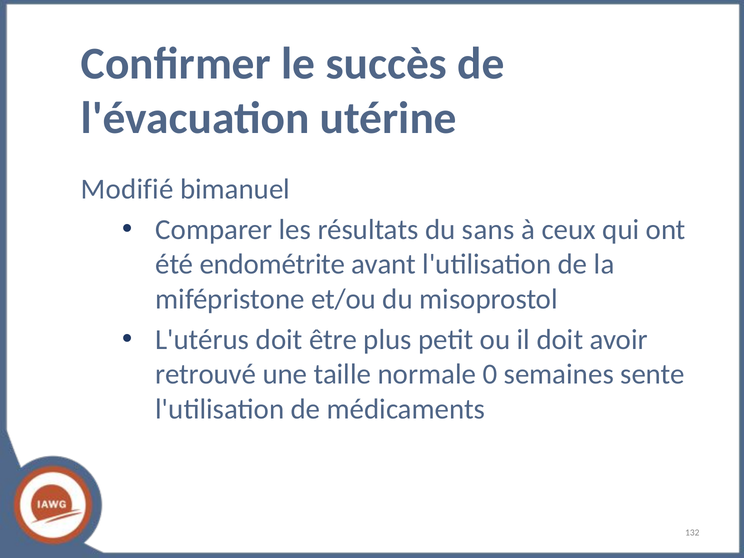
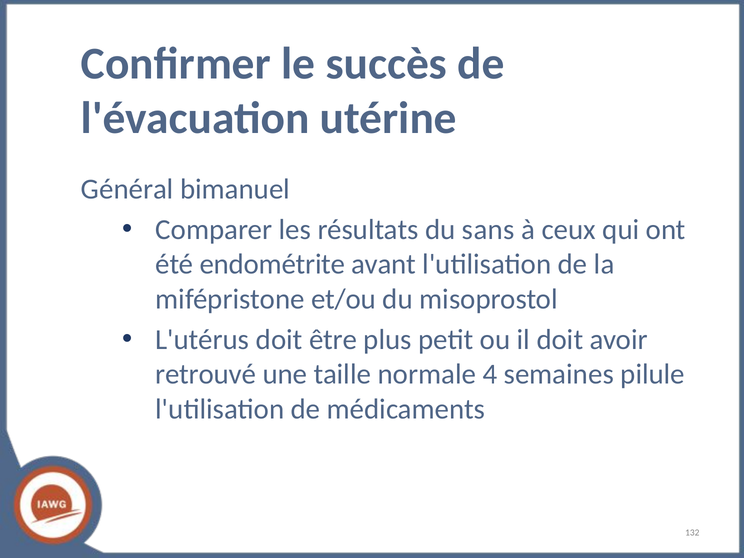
Modifié: Modifié -> Général
0: 0 -> 4
sente: sente -> pilule
